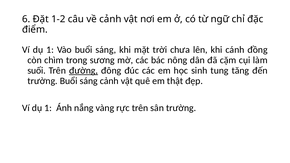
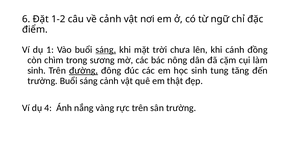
sáng at (106, 50) underline: none -> present
suối at (37, 71): suối -> sinh
1 at (48, 108): 1 -> 4
